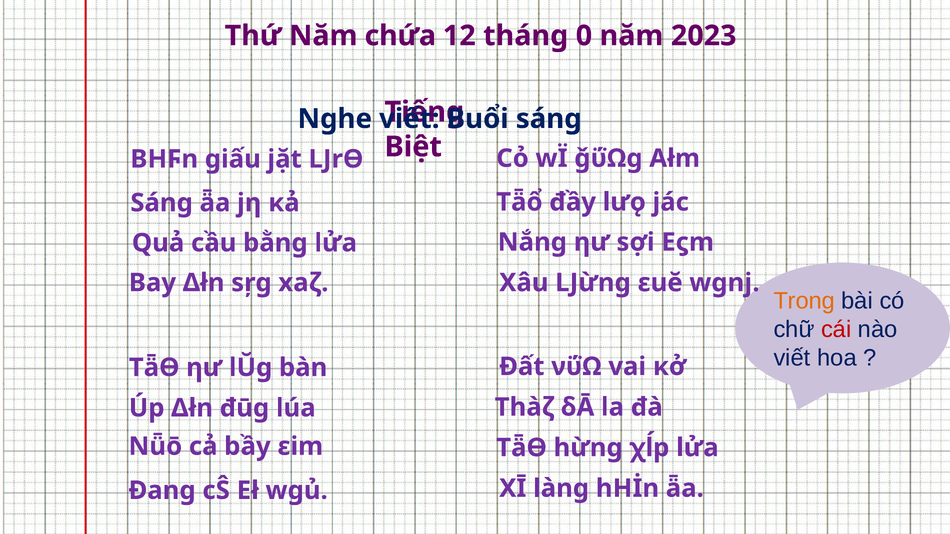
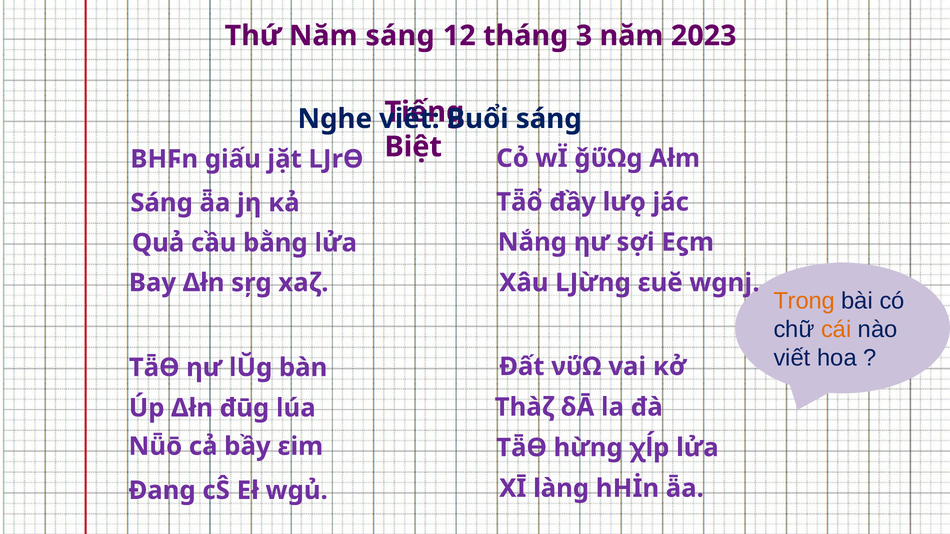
Năm chứa: chứa -> sáng
0: 0 -> 3
cái colour: red -> orange
